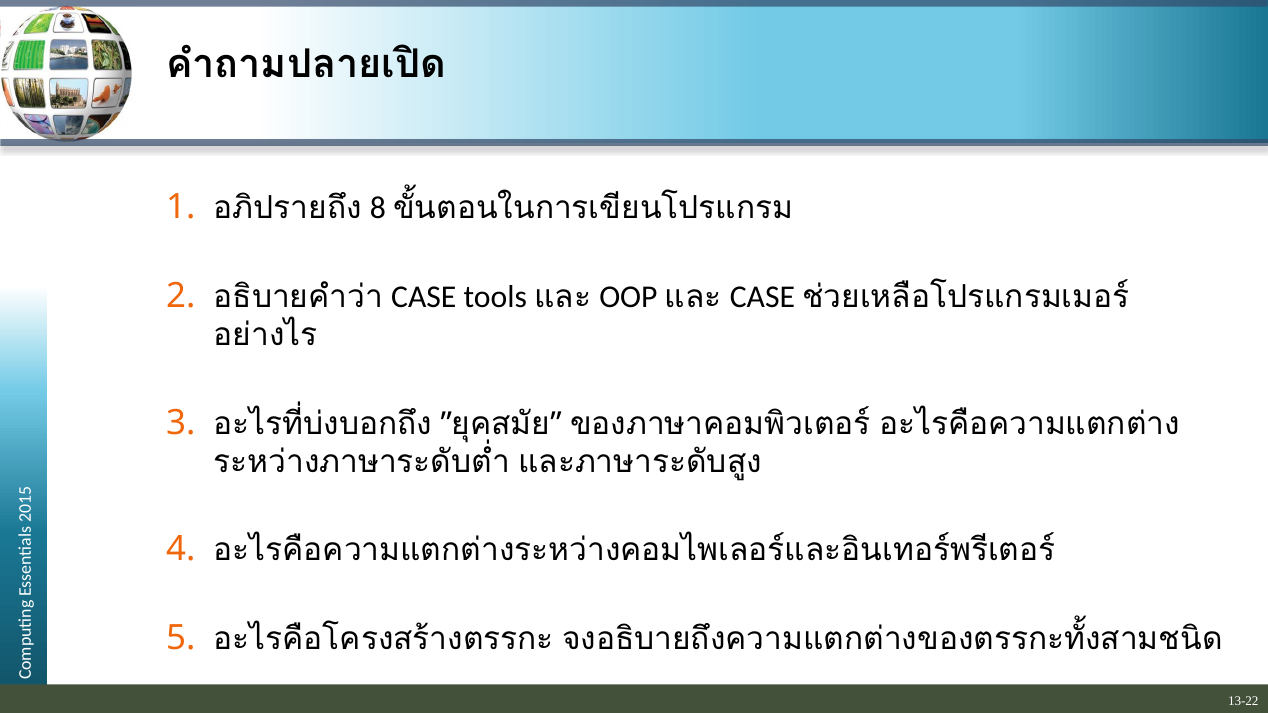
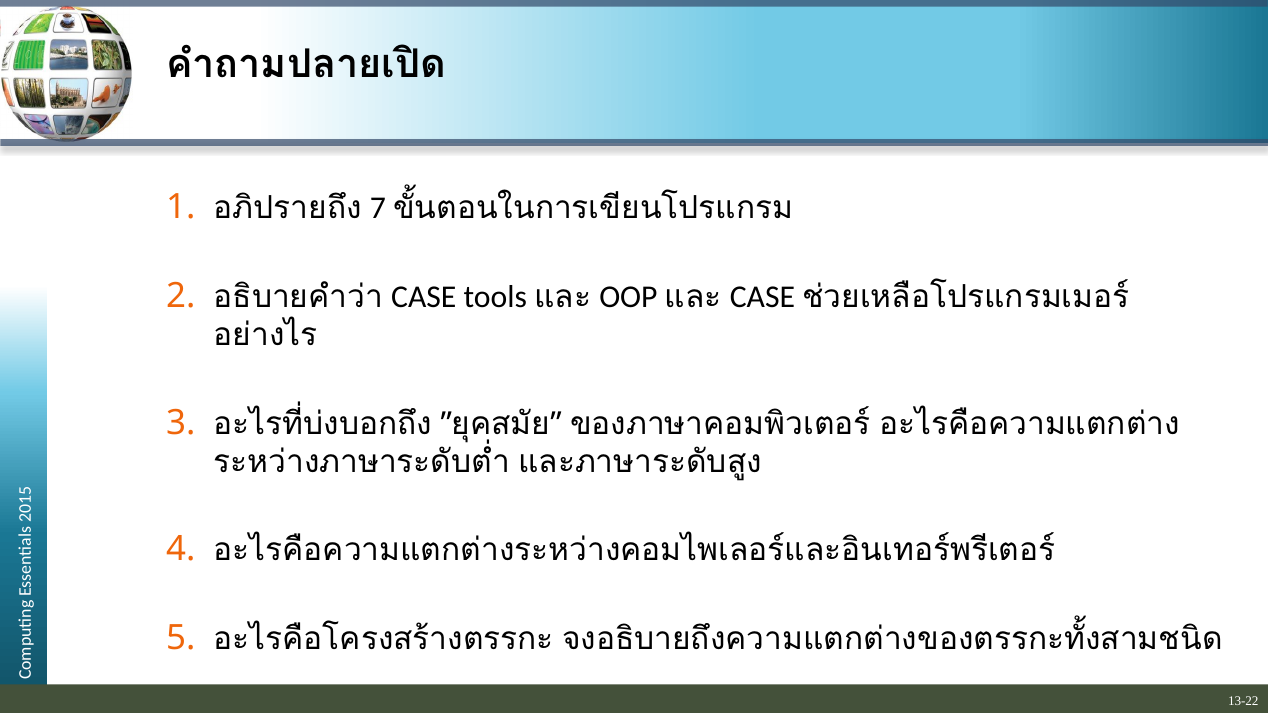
8: 8 -> 7
